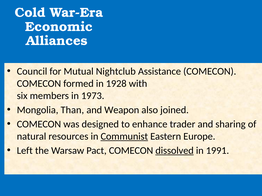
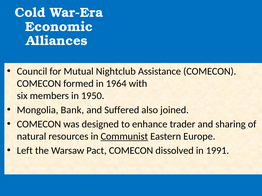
1928: 1928 -> 1964
1973: 1973 -> 1950
Than: Than -> Bank
Weapon: Weapon -> Suffered
dissolved underline: present -> none
